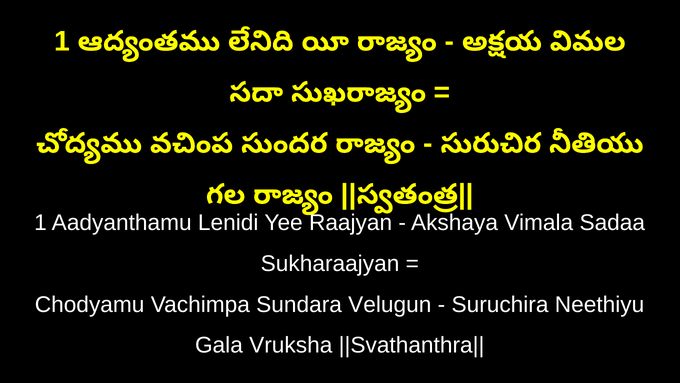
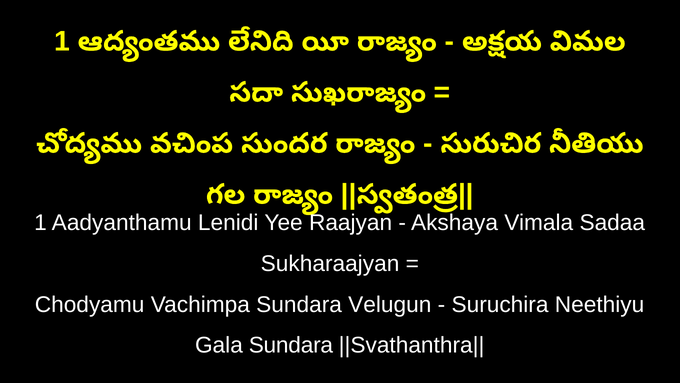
Gala Vruksha: Vruksha -> Sundara
